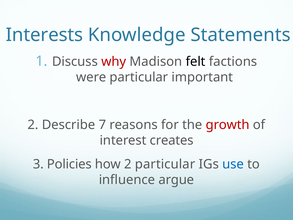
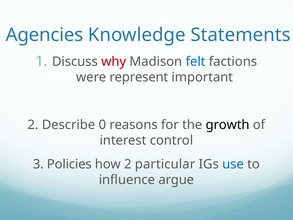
Interests: Interests -> Agencies
felt colour: black -> blue
were particular: particular -> represent
7: 7 -> 0
growth colour: red -> black
creates: creates -> control
